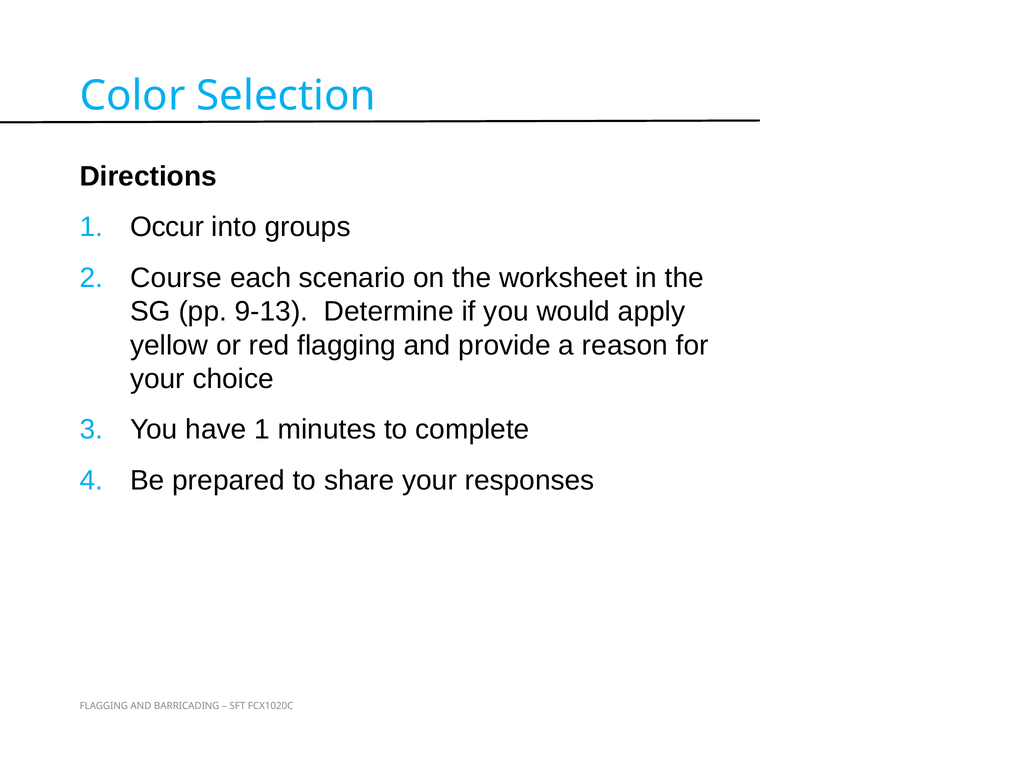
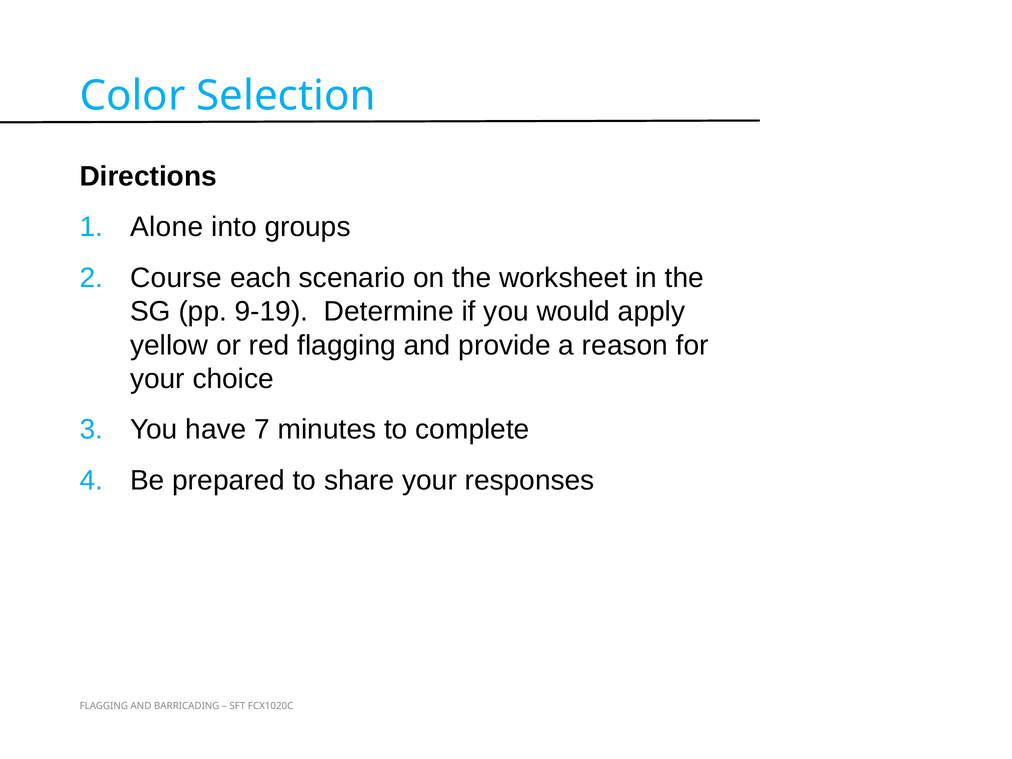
Occur: Occur -> Alone
9-13: 9-13 -> 9-19
have 1: 1 -> 7
